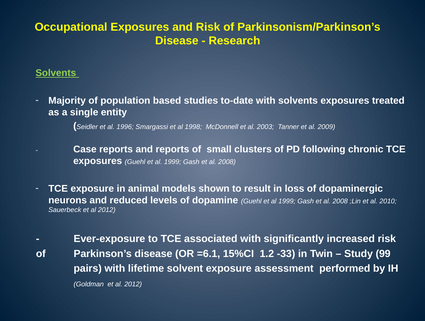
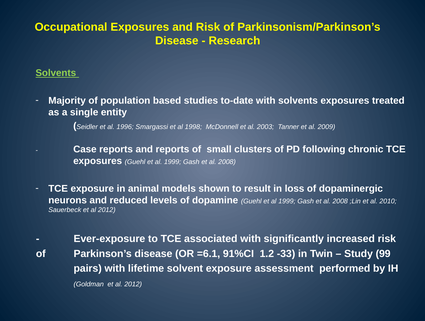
15%CI: 15%CI -> 91%CI
